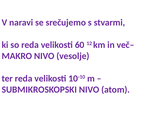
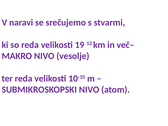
60: 60 -> 19
